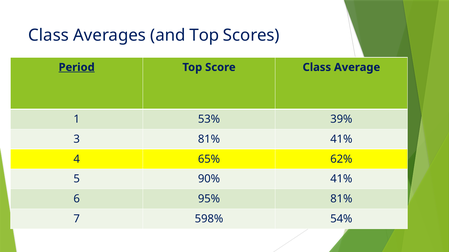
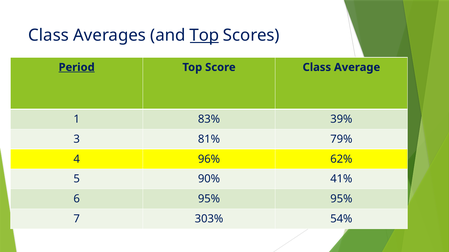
Top at (204, 35) underline: none -> present
53%: 53% -> 83%
81% 41%: 41% -> 79%
65%: 65% -> 96%
95% 81%: 81% -> 95%
598%: 598% -> 303%
